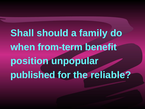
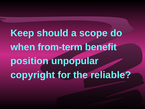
Shall: Shall -> Keep
family: family -> scope
published: published -> copyright
